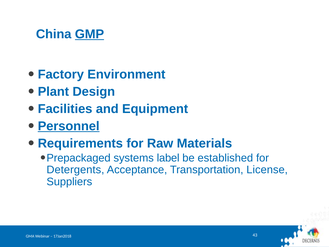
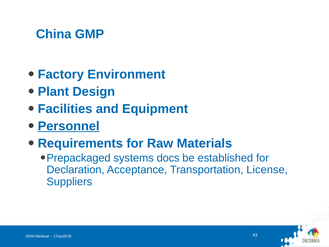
GMP underline: present -> none
label: label -> docs
Detergents: Detergents -> Declaration
